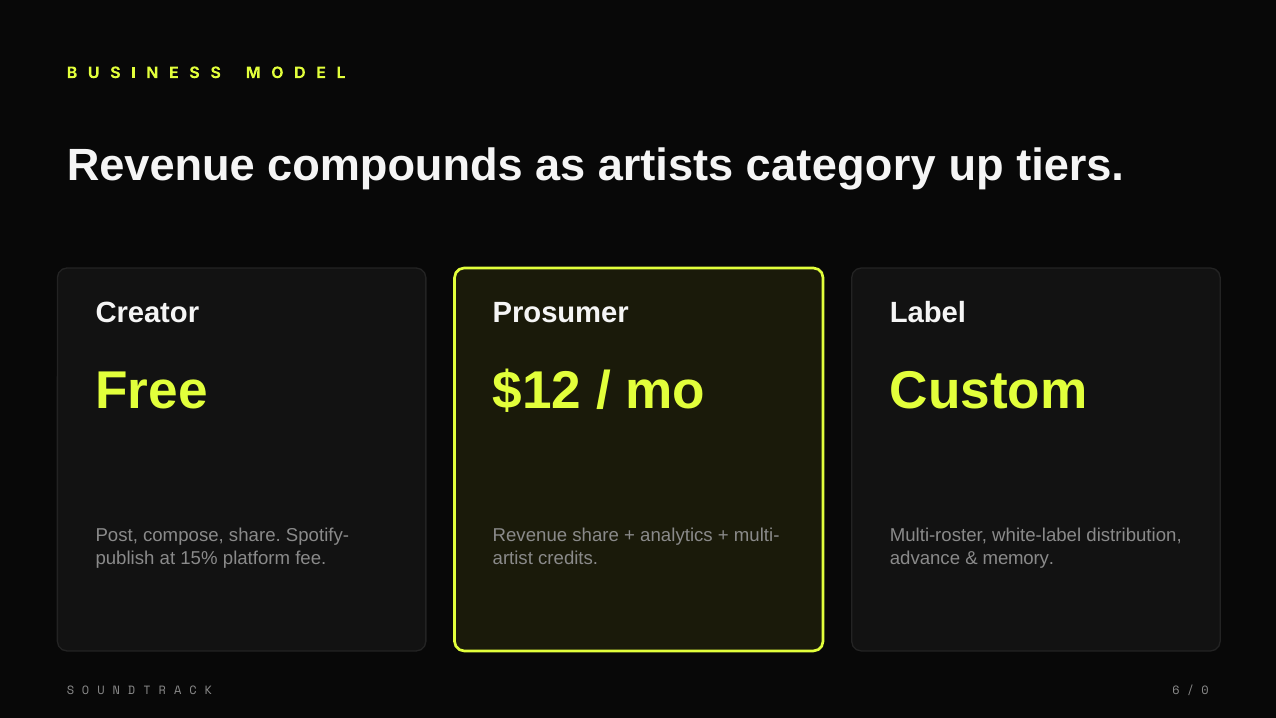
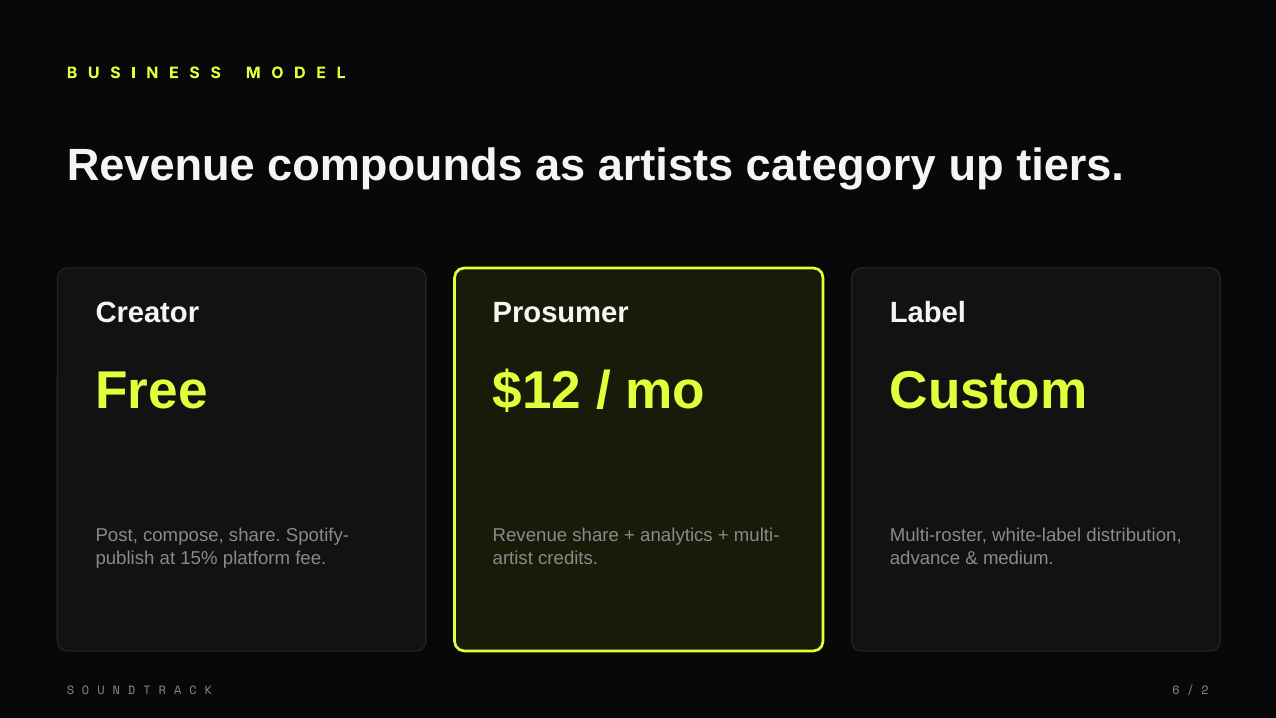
memory: memory -> medium
0: 0 -> 2
